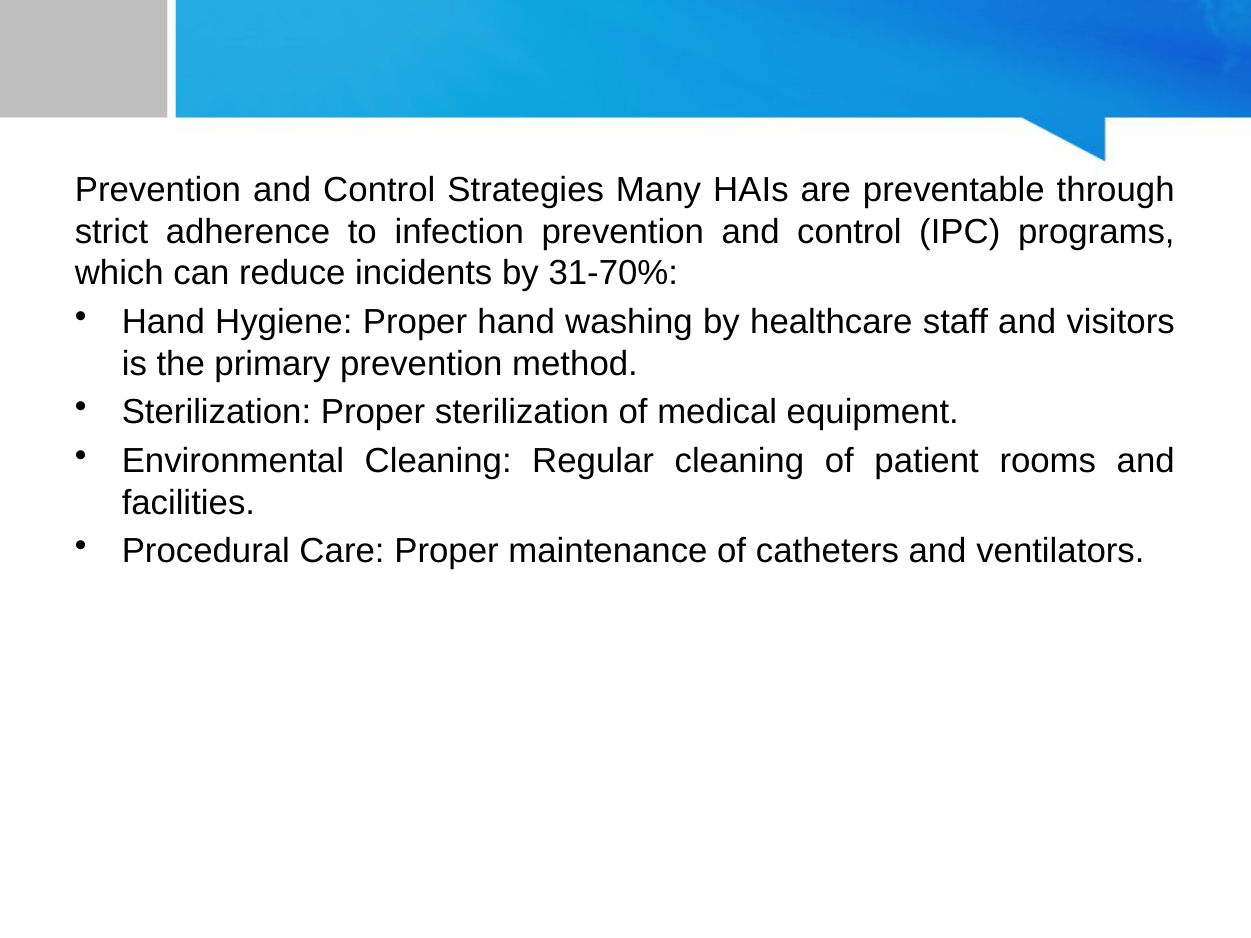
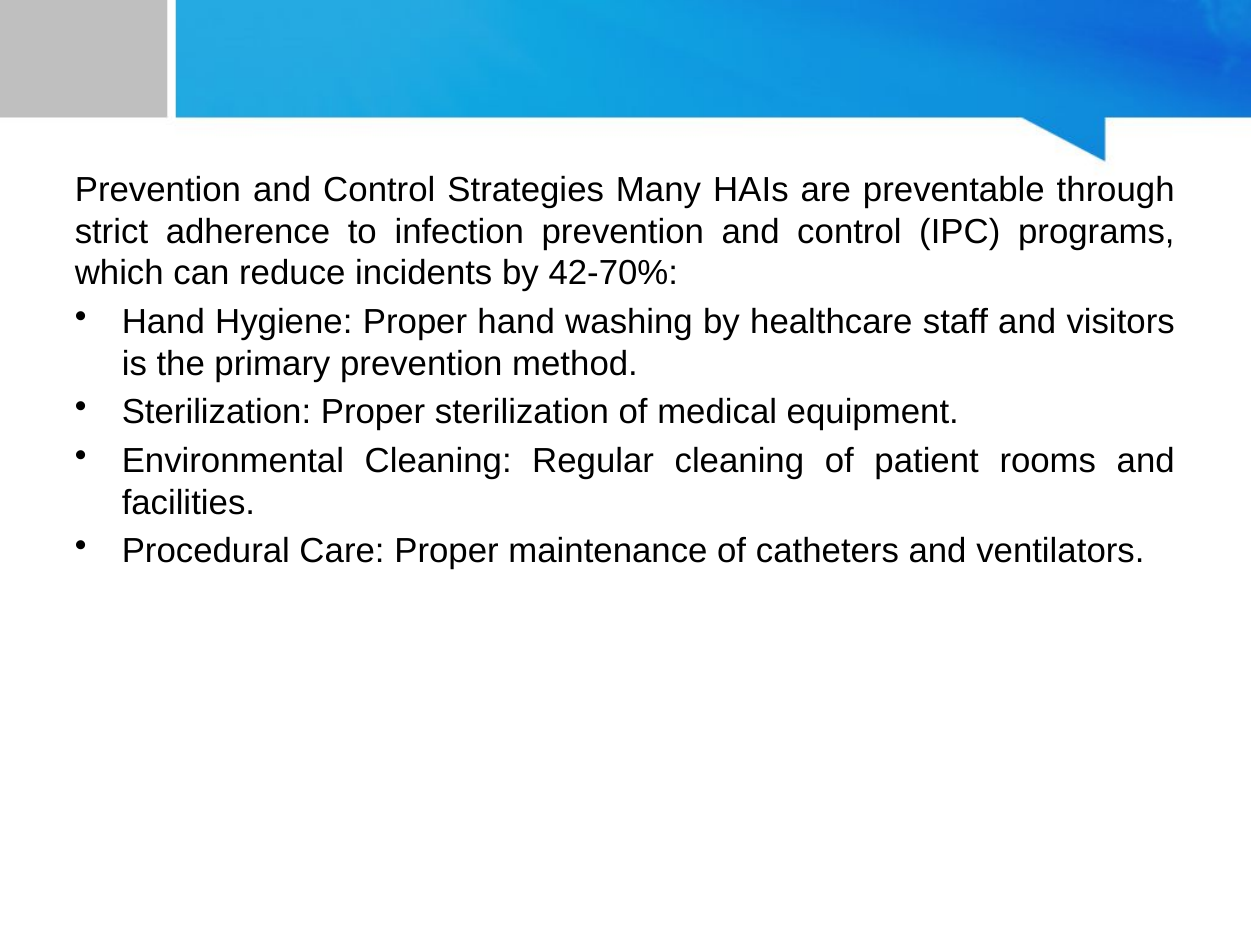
31-70%: 31-70% -> 42-70%
